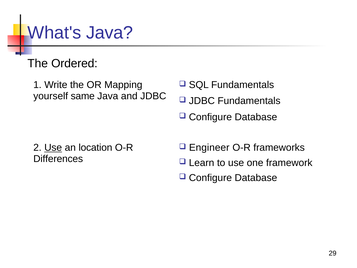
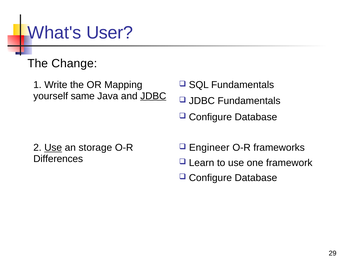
What's Java: Java -> User
Ordered: Ordered -> Change
JDBC at (153, 96) underline: none -> present
location: location -> storage
